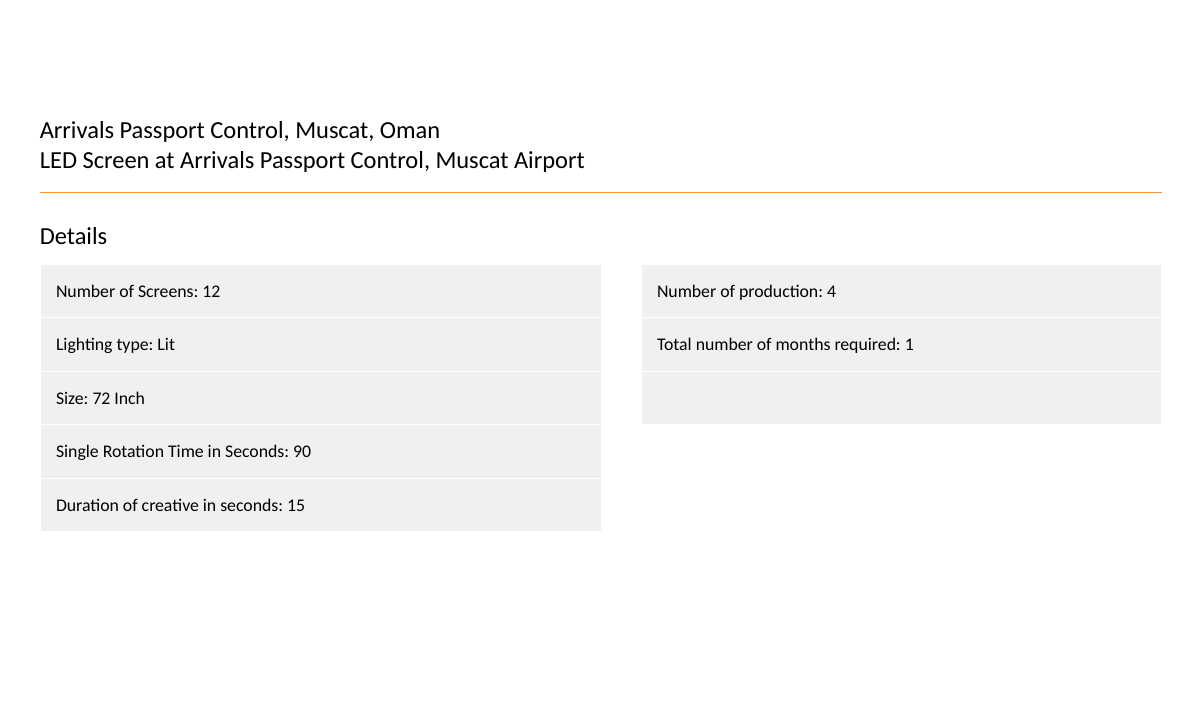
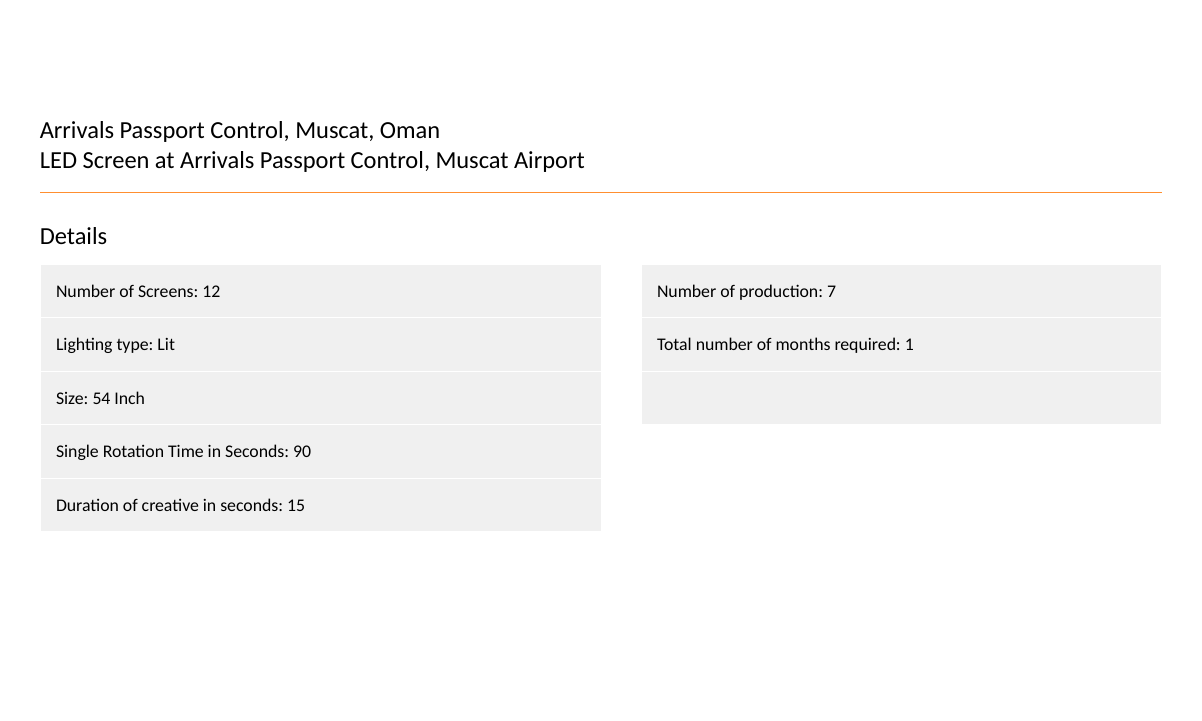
4: 4 -> 7
72: 72 -> 54
